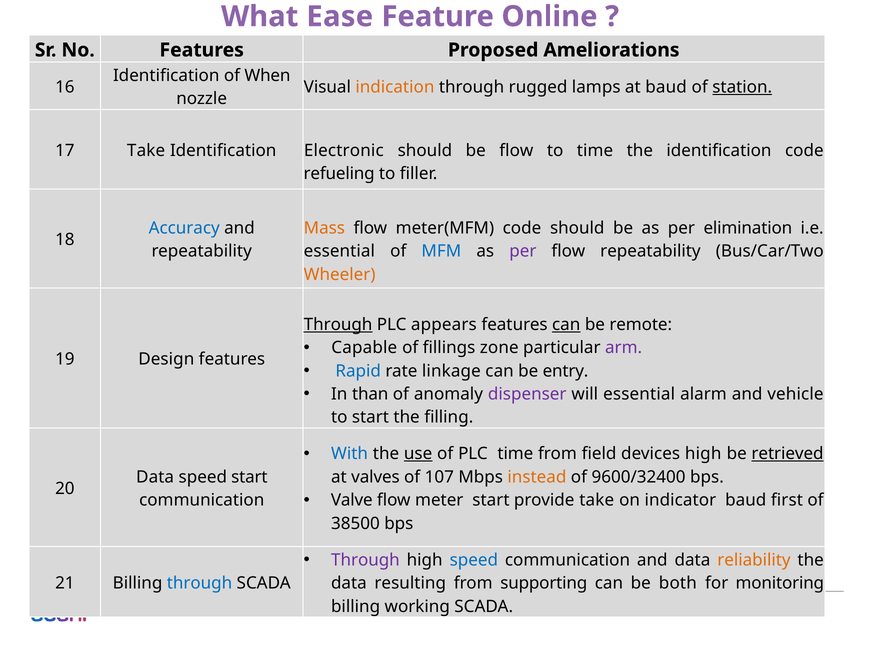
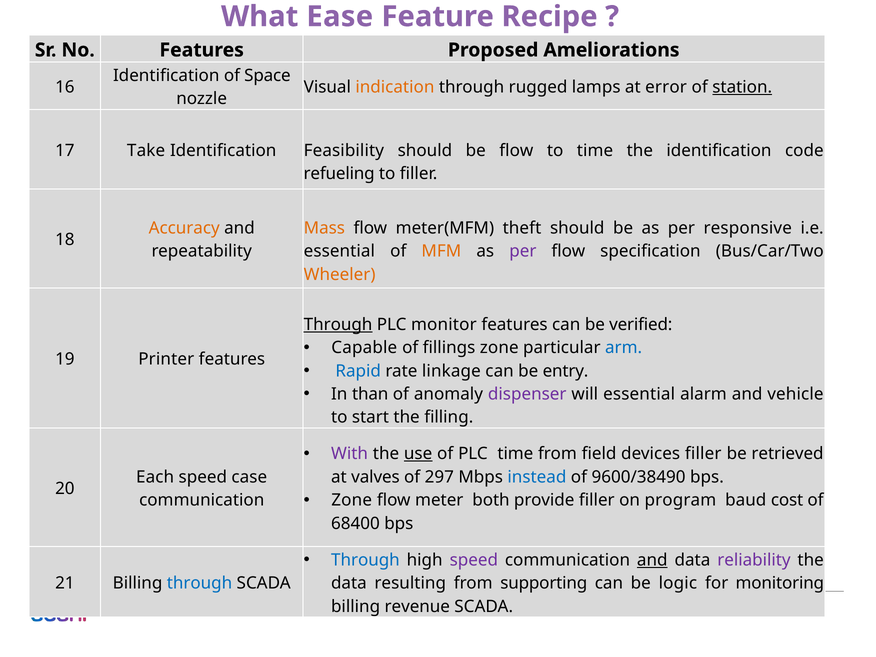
Online: Online -> Recipe
When: When -> Space
at baud: baud -> error
Electronic: Electronic -> Feasibility
Accuracy colour: blue -> orange
meter(MFM code: code -> theft
elimination: elimination -> responsive
MFM colour: blue -> orange
flow repeatability: repeatability -> specification
appears: appears -> monitor
can at (566, 324) underline: present -> none
remote: remote -> verified
arm colour: purple -> blue
Design: Design -> Printer
With colour: blue -> purple
devices high: high -> filler
retrieved underline: present -> none
Data at (155, 477): Data -> Each
speed start: start -> case
107: 107 -> 297
instead colour: orange -> blue
9600/32400: 9600/32400 -> 9600/38490
Valve at (352, 500): Valve -> Zone
meter start: start -> both
provide take: take -> filler
indicator: indicator -> program
first: first -> cost
38500: 38500 -> 68400
Through at (365, 560) colour: purple -> blue
speed at (474, 560) colour: blue -> purple
and at (652, 560) underline: none -> present
reliability colour: orange -> purple
both: both -> logic
working: working -> revenue
